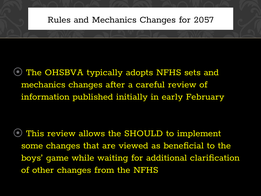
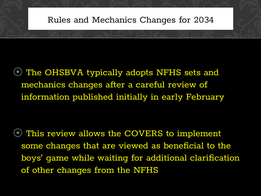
2057: 2057 -> 2034
SHOULD: SHOULD -> COVERS
